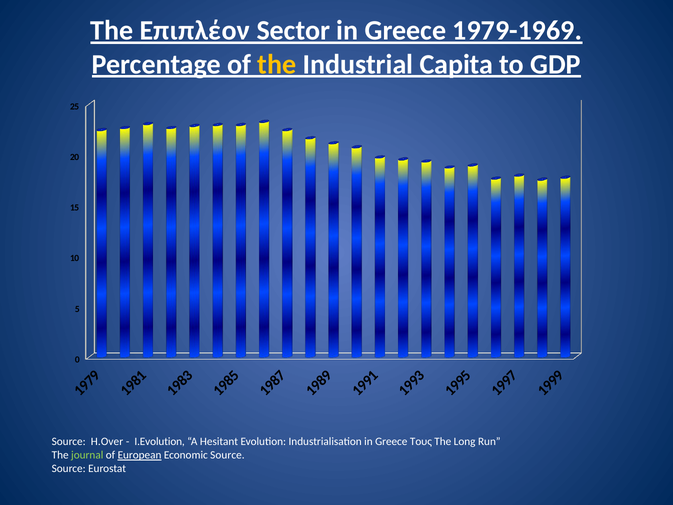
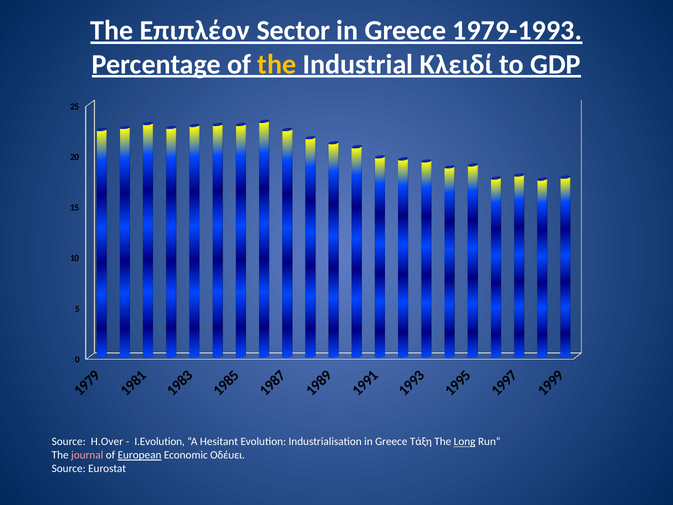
1979-1969: 1979-1969 -> 1979-1993
Capita: Capita -> Κλειδί
Τους: Τους -> Τάξη
Long underline: none -> present
journal colour: light green -> pink
Economic Source: Source -> Οδέυει
